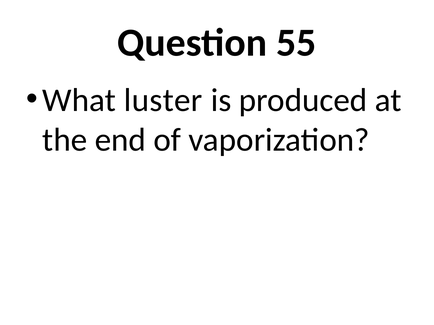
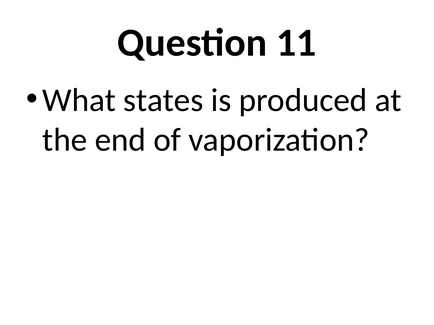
55: 55 -> 11
luster: luster -> states
